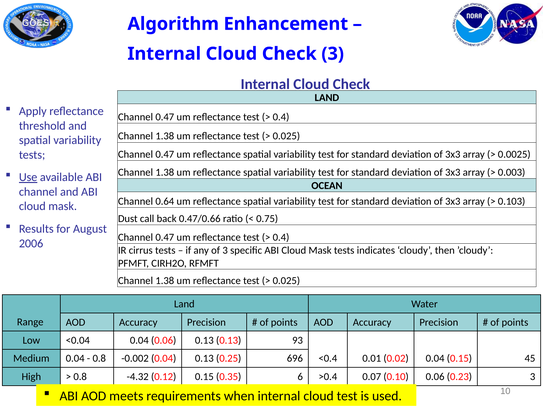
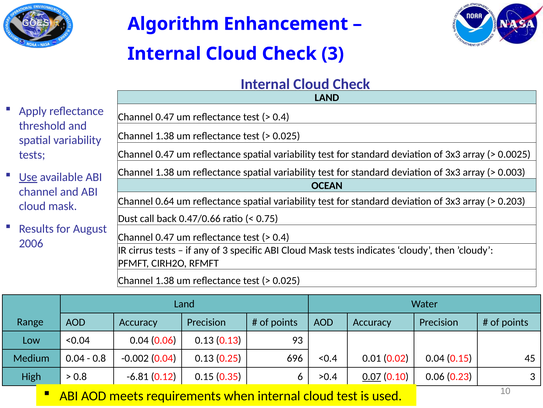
0.103: 0.103 -> 0.203
-4.32: -4.32 -> -6.81
0.07 underline: none -> present
